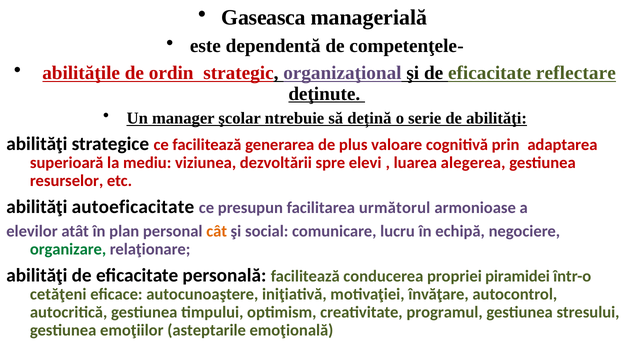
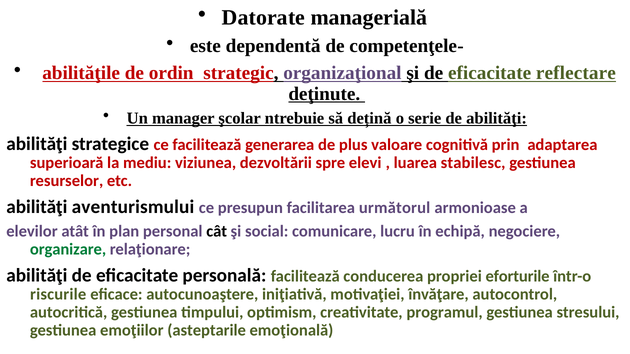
Gaseasca: Gaseasca -> Datorate
alegerea: alegerea -> stabilesc
autoeficacitate: autoeficacitate -> aventurismului
cât colour: orange -> black
piramidei: piramidei -> eforturile
cetăţeni: cetăţeni -> riscurile
